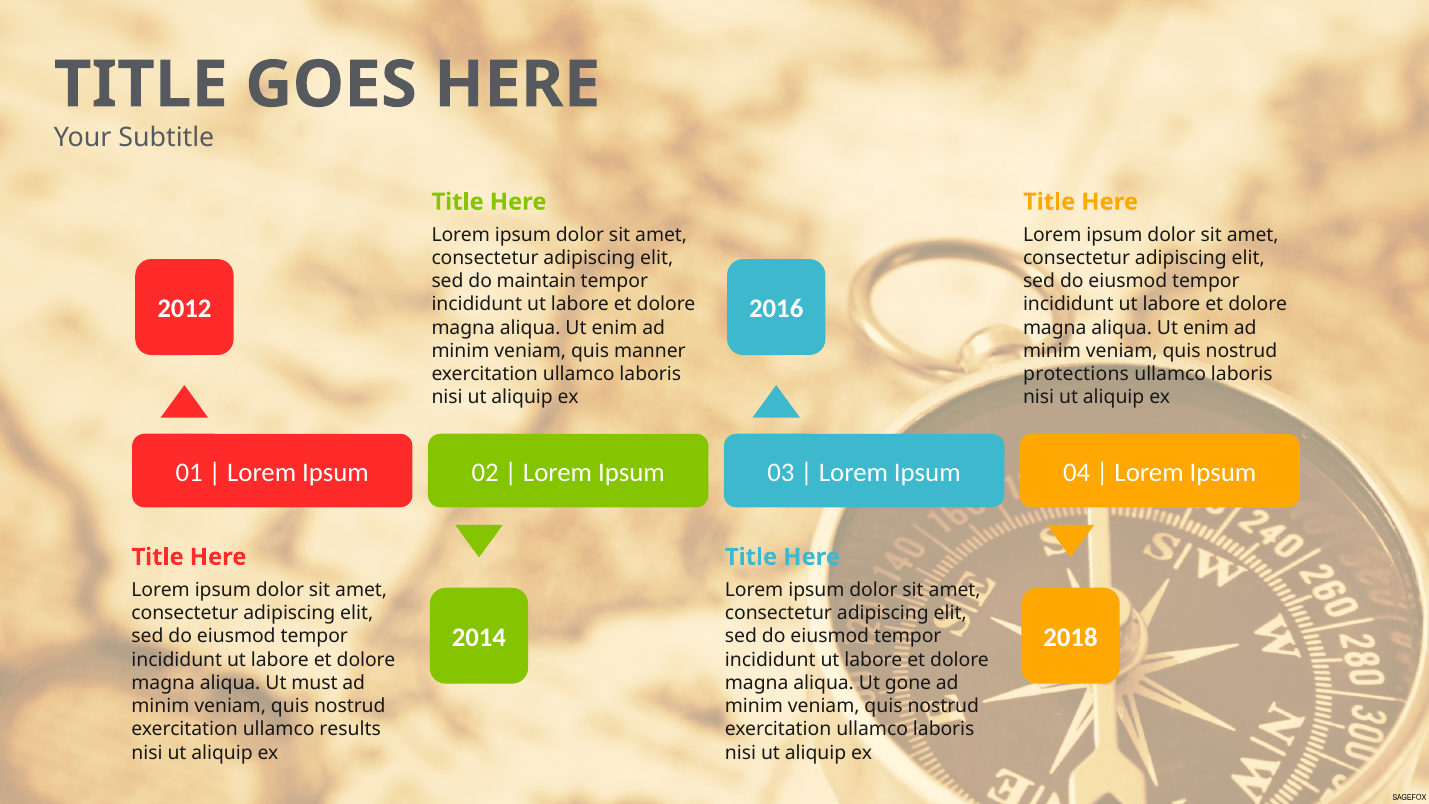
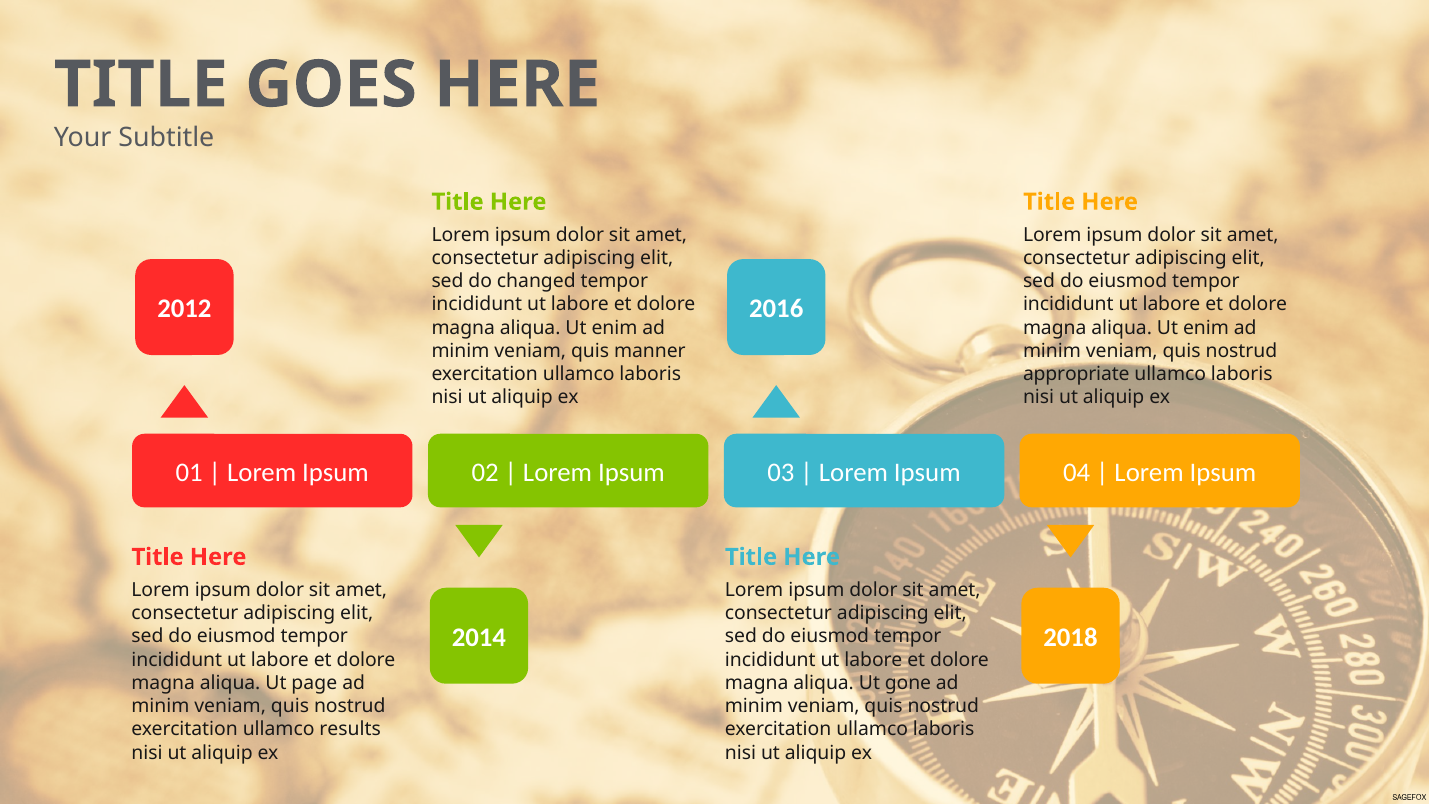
maintain: maintain -> changed
protections: protections -> appropriate
must: must -> page
